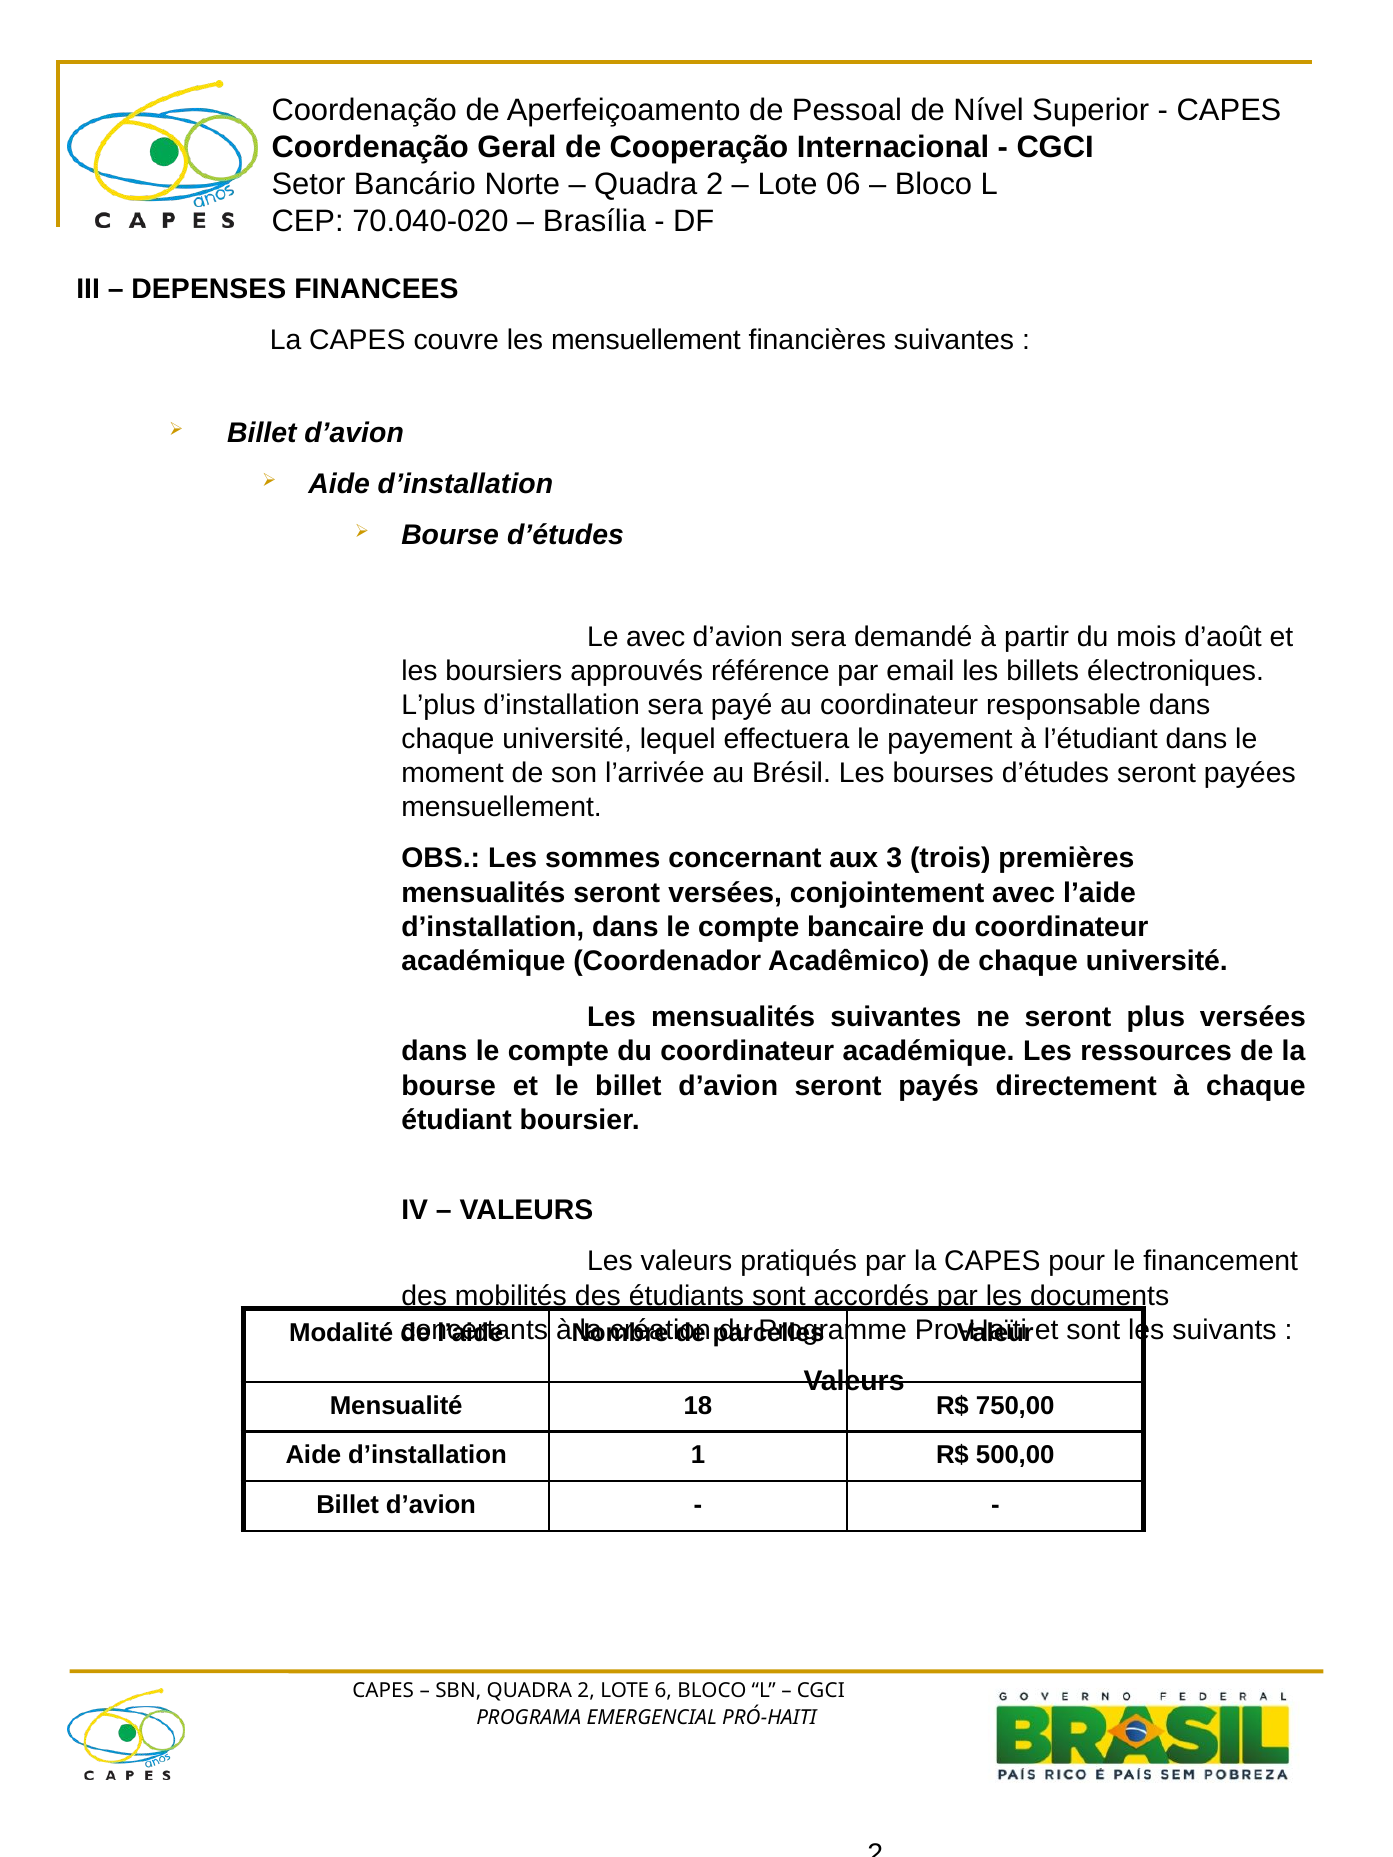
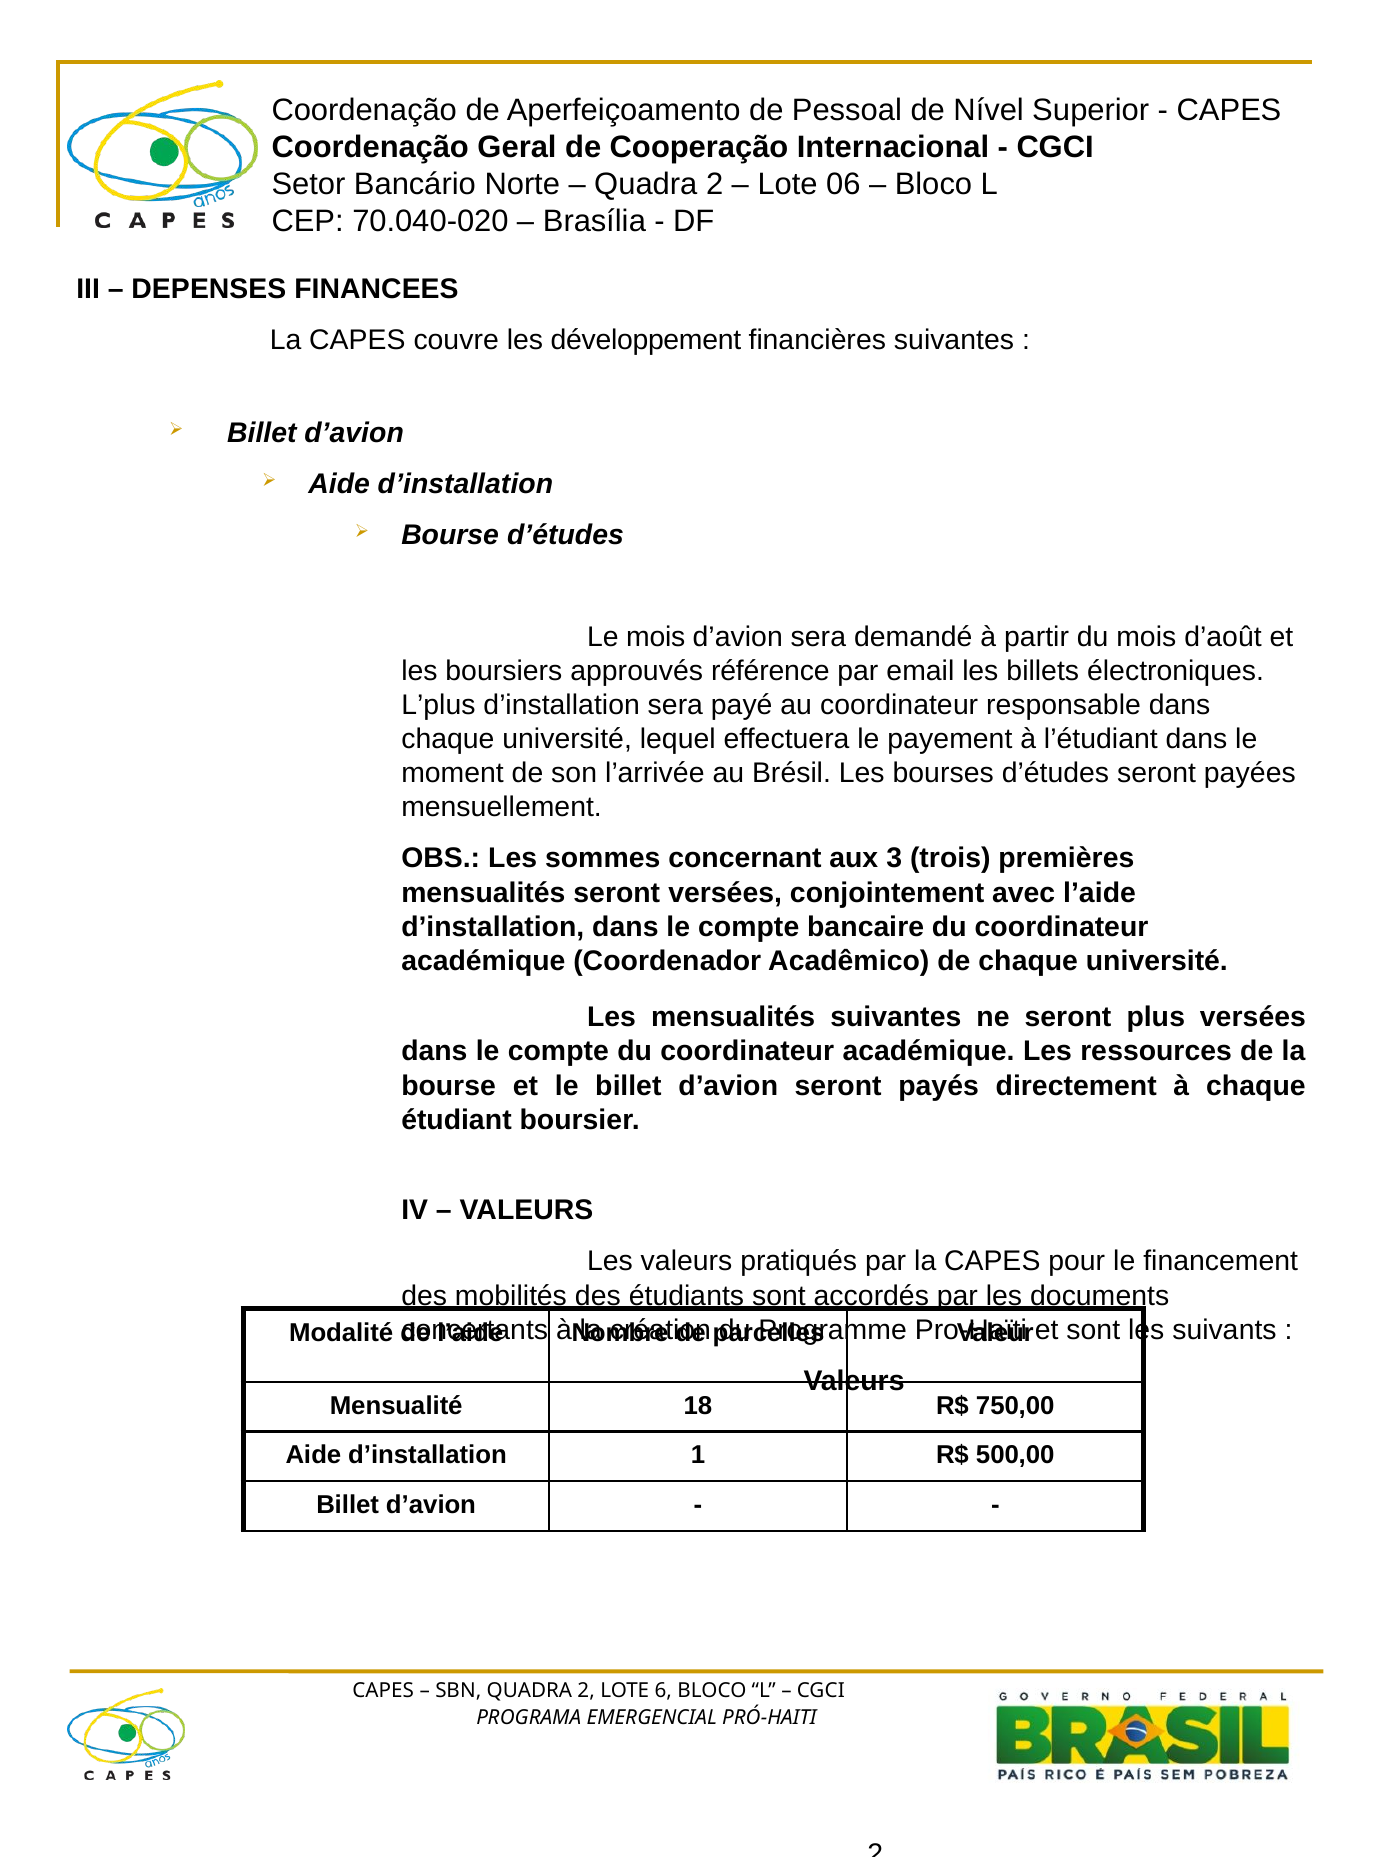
les mensuellement: mensuellement -> développement
Le avec: avec -> mois
